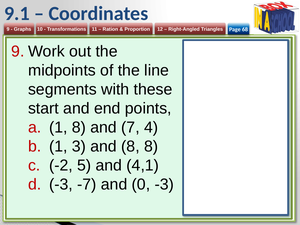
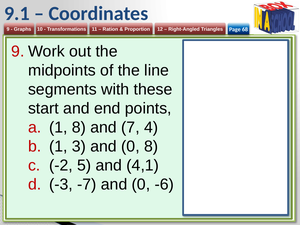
3 and 8: 8 -> 0
0 -3: -3 -> -6
